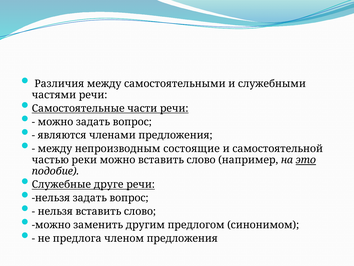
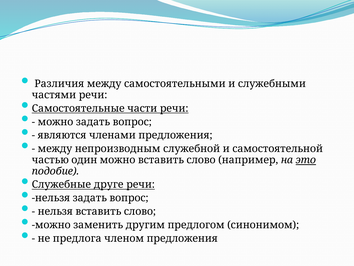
состоящие: состоящие -> служебной
реки: реки -> один
